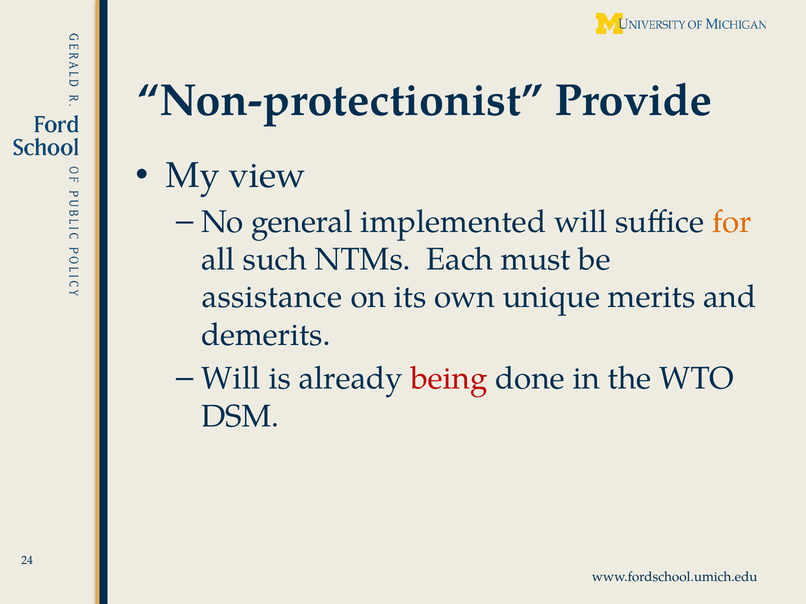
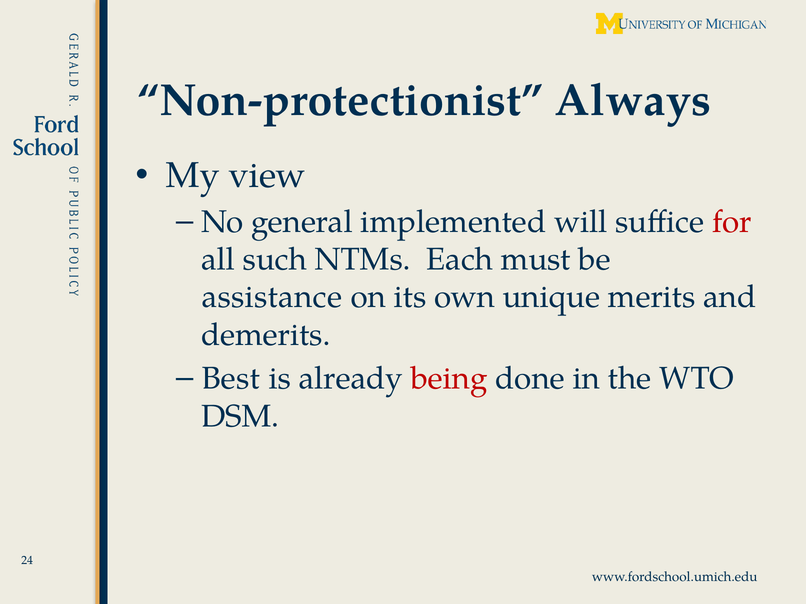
Provide: Provide -> Always
for colour: orange -> red
Will at (231, 379): Will -> Best
